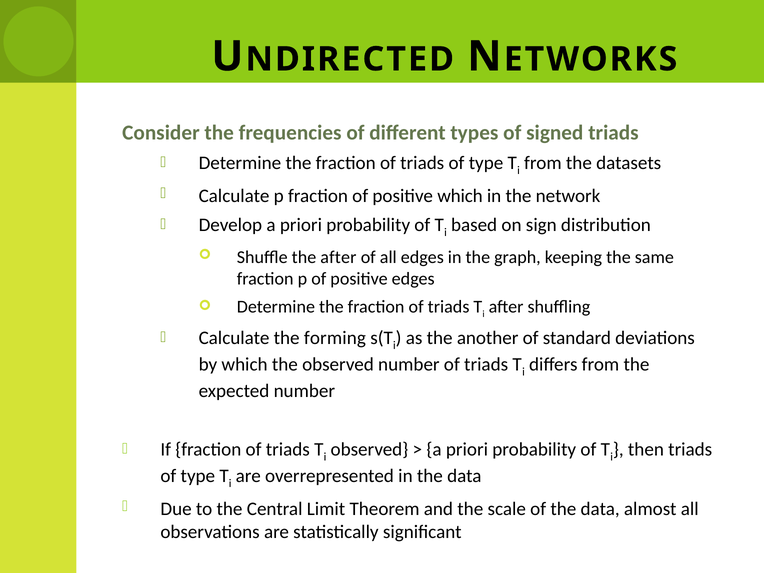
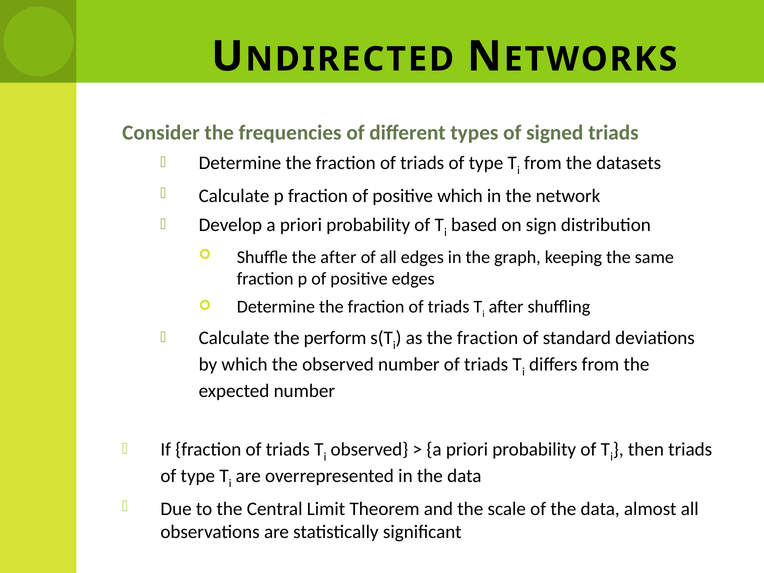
forming: forming -> perform
as the another: another -> fraction
